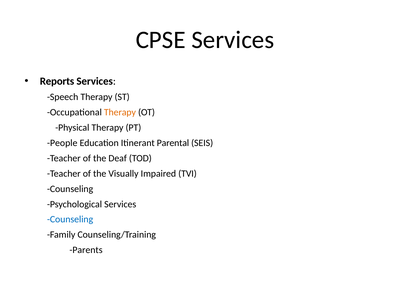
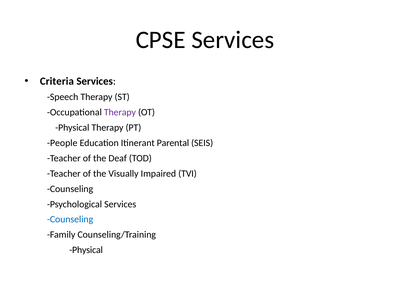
Reports: Reports -> Criteria
Therapy at (120, 112) colour: orange -> purple
Parents at (86, 250): Parents -> Physical
